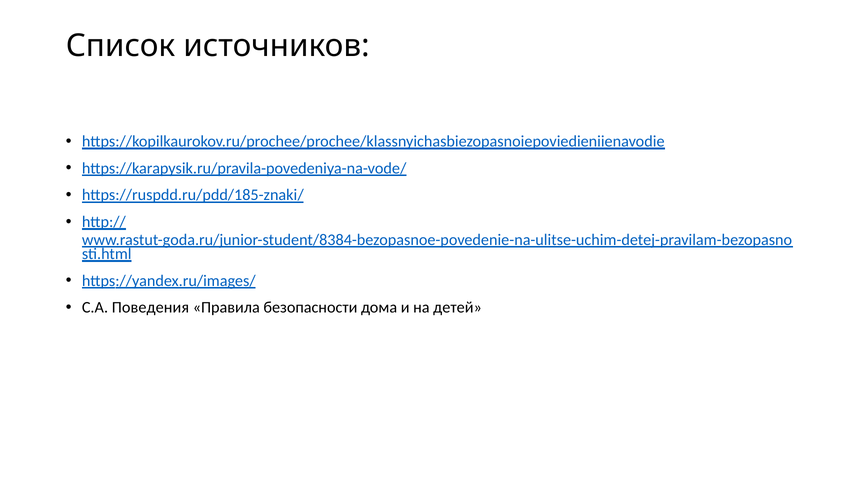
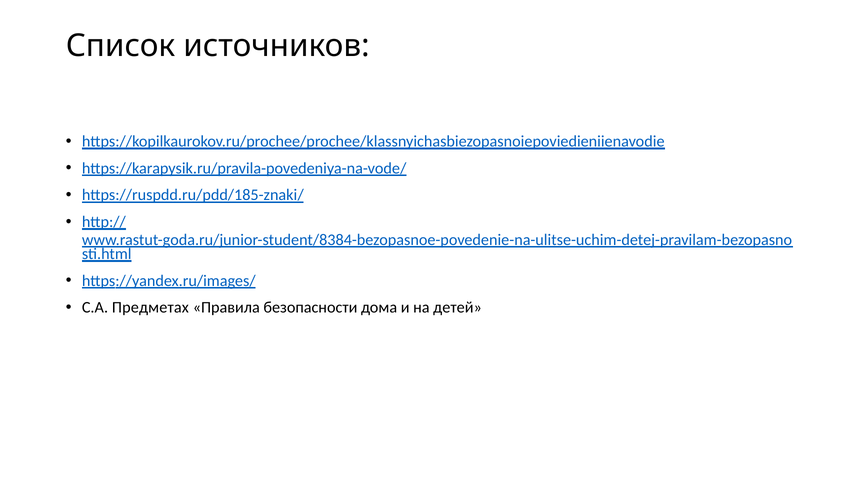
Поведения: Поведения -> Предметах
